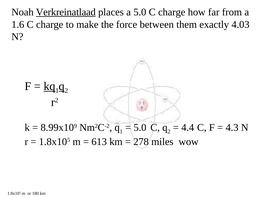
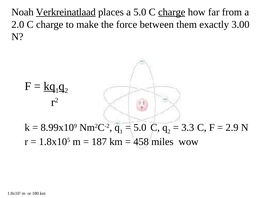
charge at (172, 12) underline: none -> present
1.6: 1.6 -> 2.0
4.03: 4.03 -> 3.00
4.4: 4.4 -> 3.3
4.3: 4.3 -> 2.9
613: 613 -> 187
278: 278 -> 458
